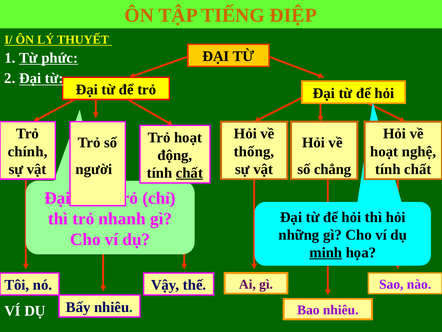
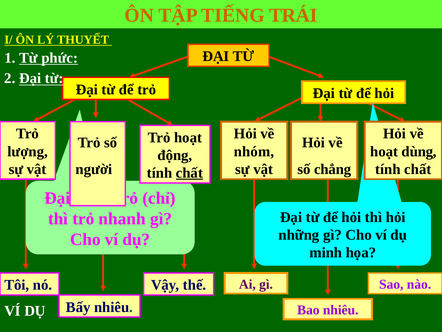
ĐIỆP: ĐIỆP -> TRÁI
chính: chính -> lượng
thống: thống -> nhóm
nghệ: nghệ -> dùng
minh underline: present -> none
